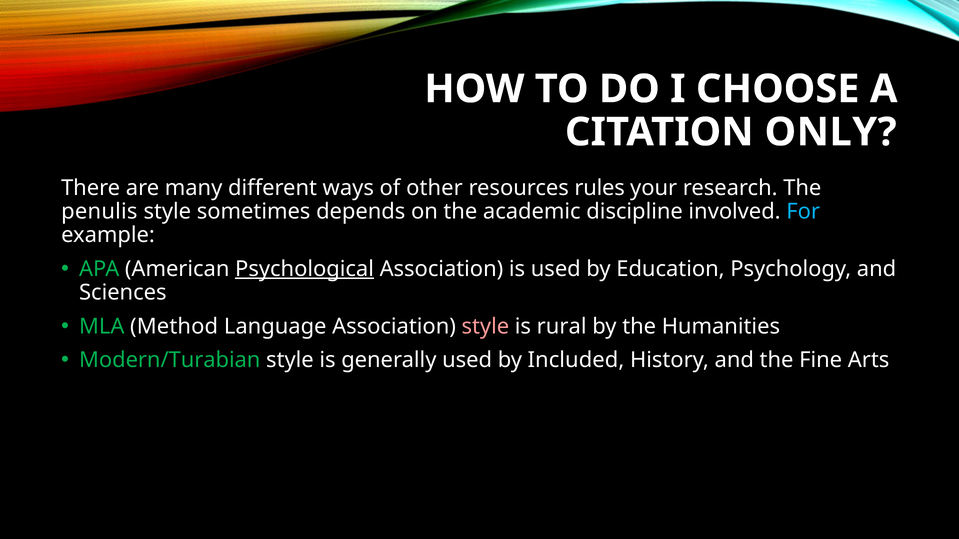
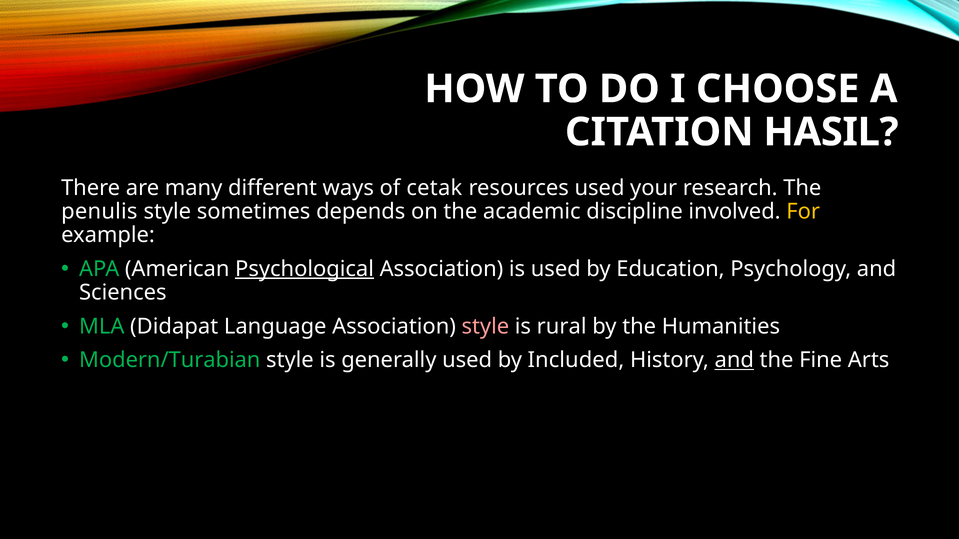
ONLY: ONLY -> HASIL
other: other -> cetak
resources rules: rules -> used
For colour: light blue -> yellow
Method: Method -> Didapat
and at (734, 360) underline: none -> present
